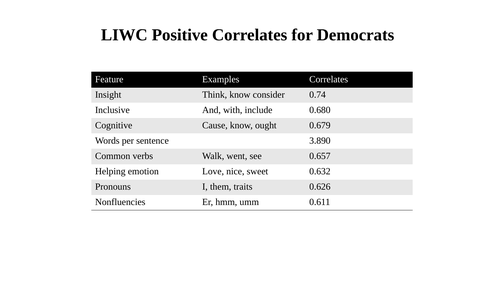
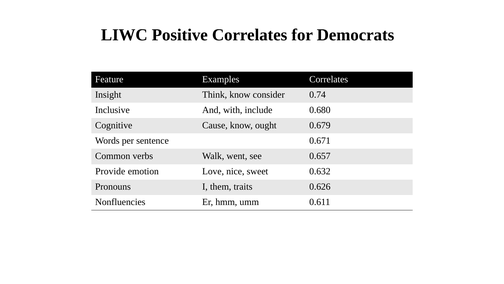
3.890: 3.890 -> 0.671
Helping: Helping -> Provide
